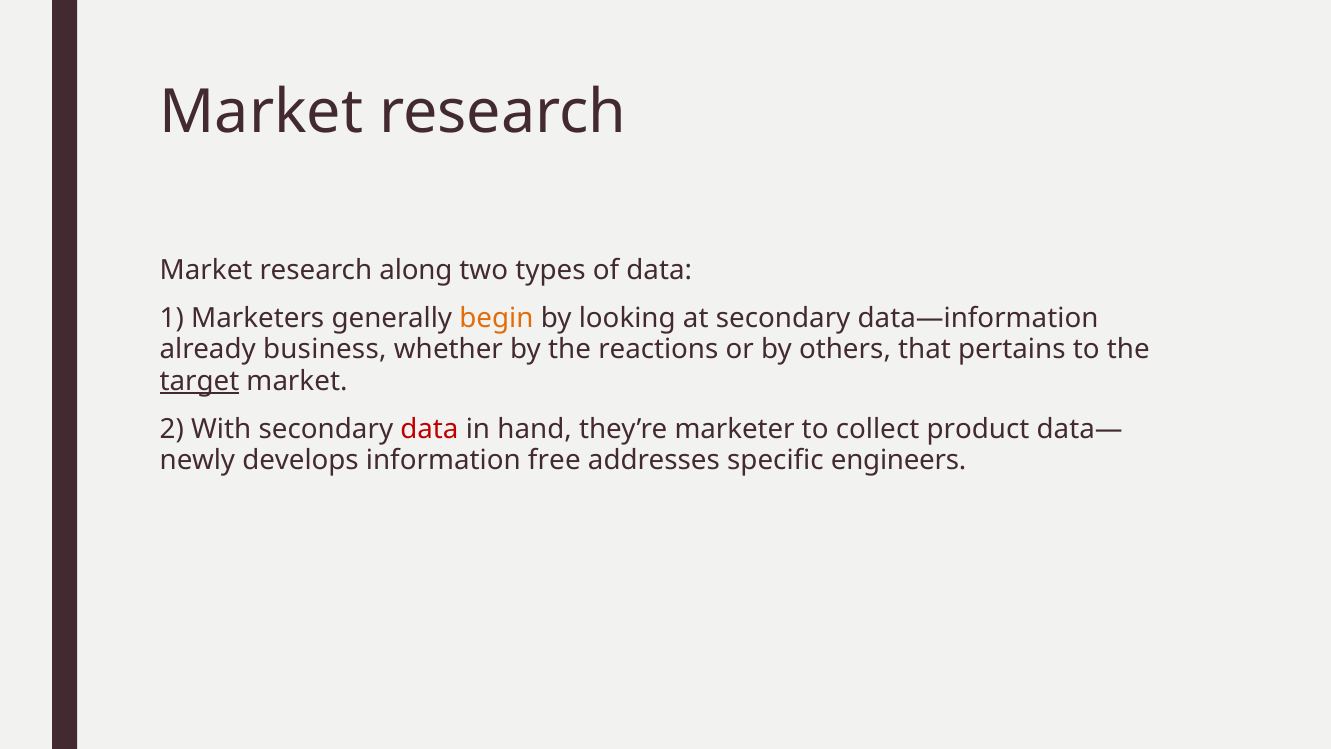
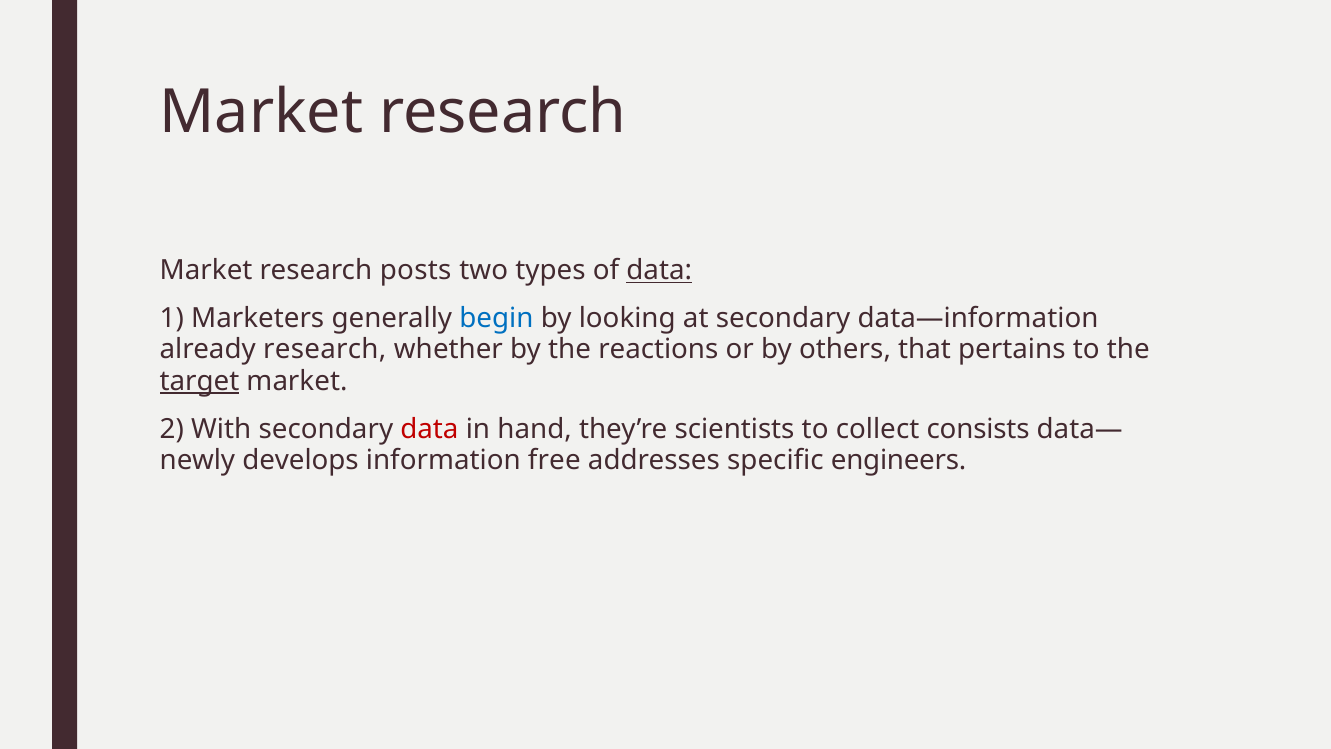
along: along -> posts
data at (659, 270) underline: none -> present
begin colour: orange -> blue
already business: business -> research
marketer: marketer -> scientists
product: product -> consists
